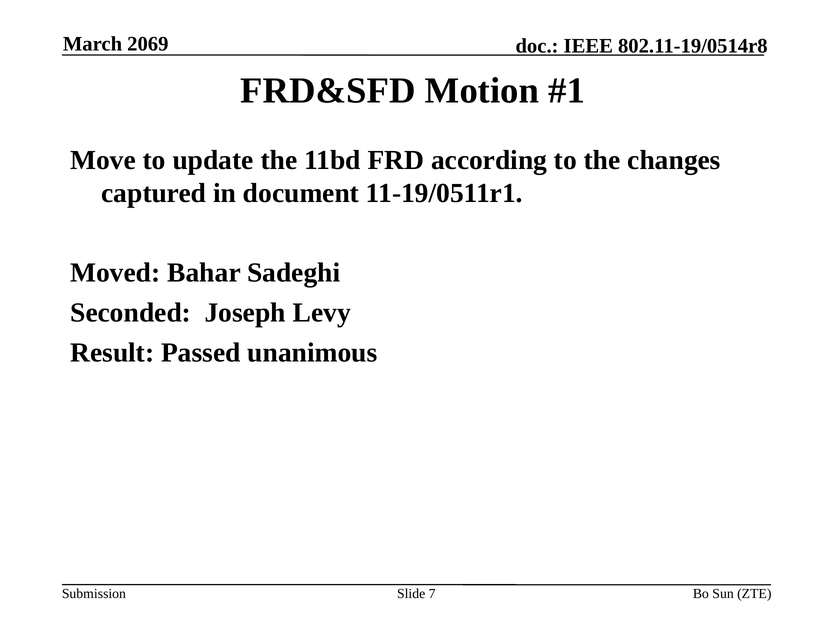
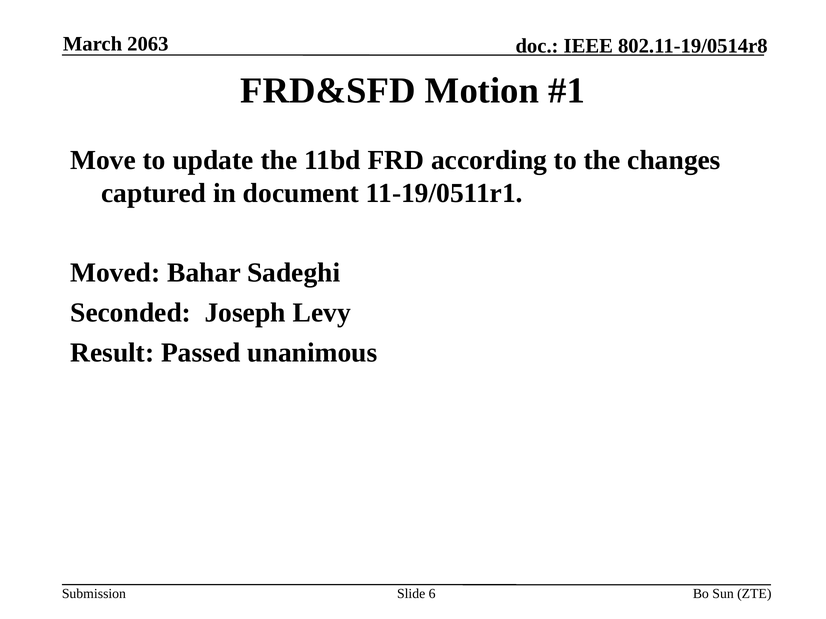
2069: 2069 -> 2063
7: 7 -> 6
